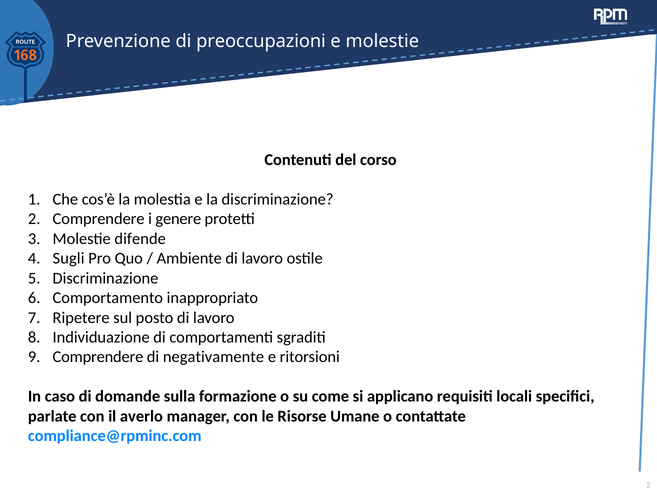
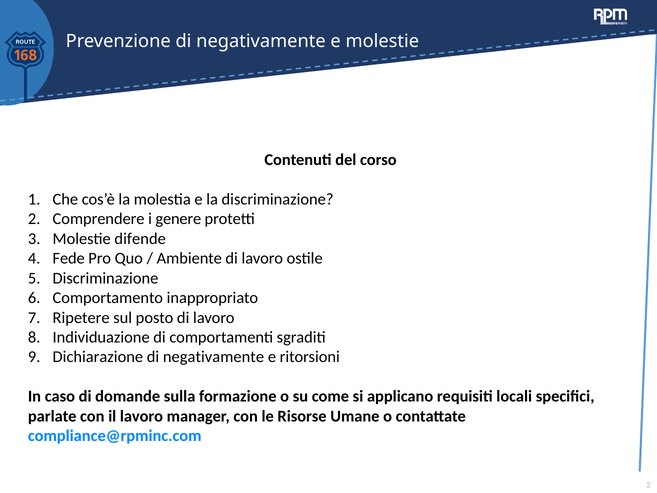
Prevenzione di preoccupazioni: preoccupazioni -> negativamente
Sugli: Sugli -> Fede
Comprendere at (98, 357): Comprendere -> Dichiarazione
il averlo: averlo -> lavoro
